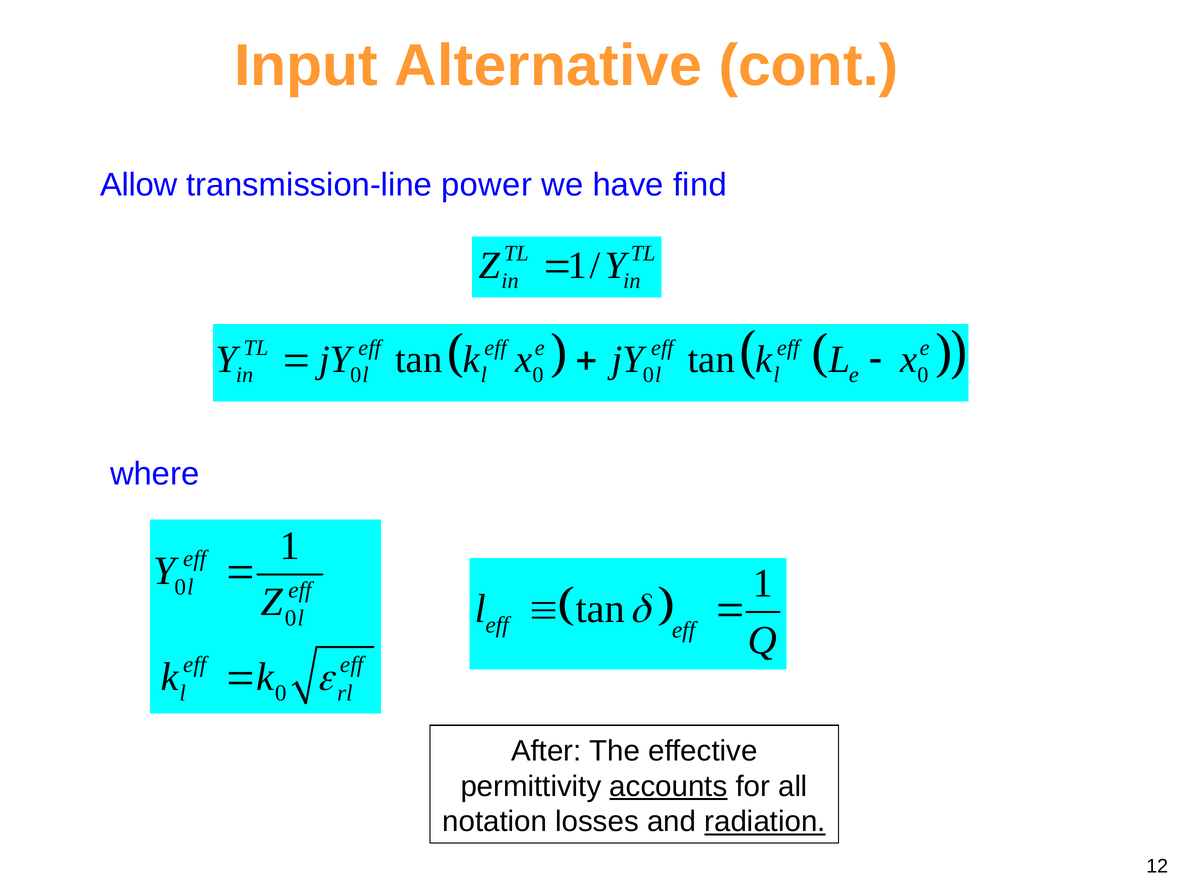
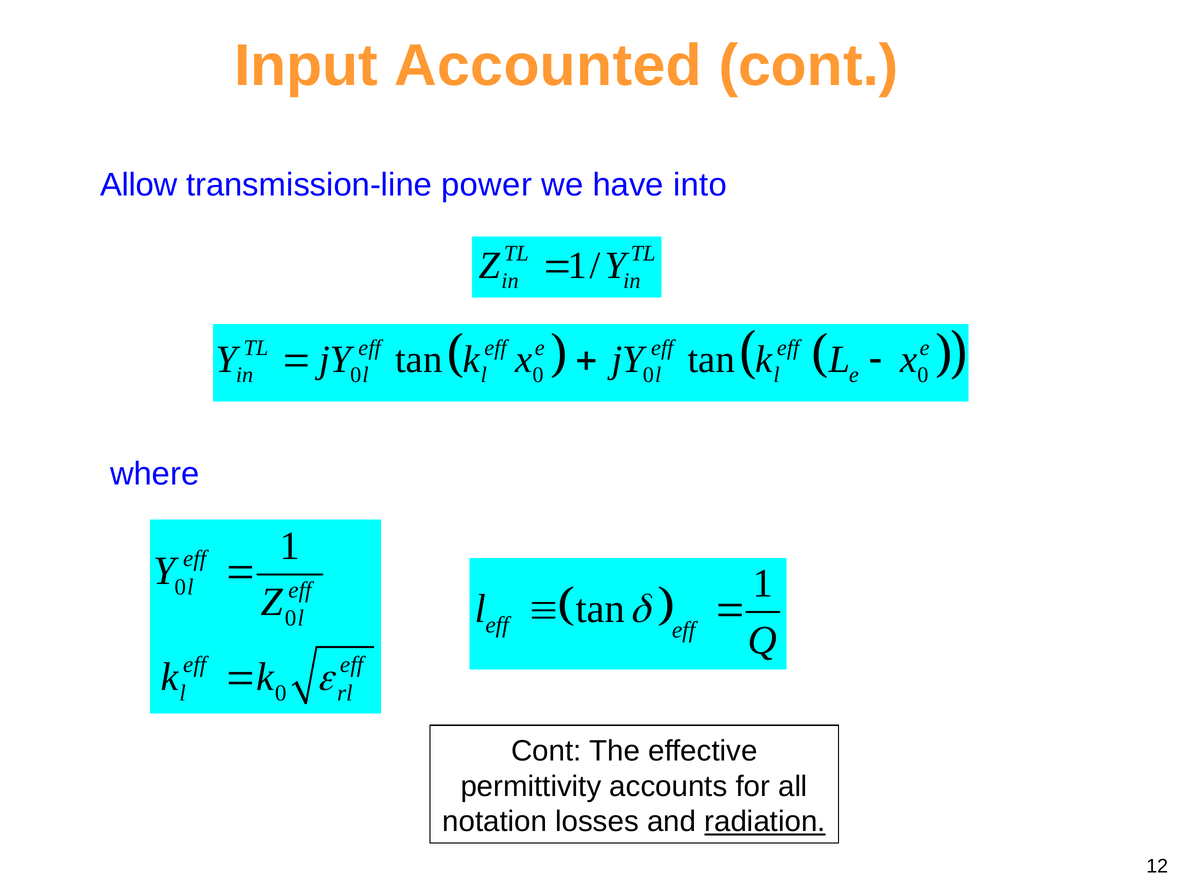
Alternative: Alternative -> Accounted
find: find -> into
After at (546, 751): After -> Cont
accounts underline: present -> none
